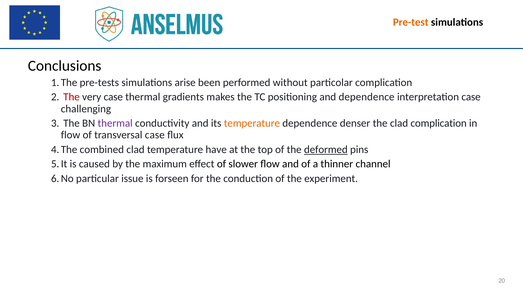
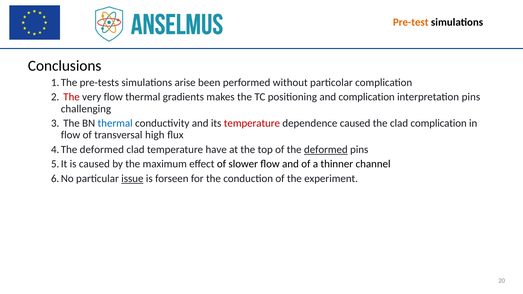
very case: case -> flow
and dependence: dependence -> complication
interpretation case: case -> pins
thermal at (115, 123) colour: purple -> blue
temperature at (252, 123) colour: orange -> red
dependence denser: denser -> caused
transversal case: case -> high
combined at (102, 150): combined -> deformed
issue underline: none -> present
